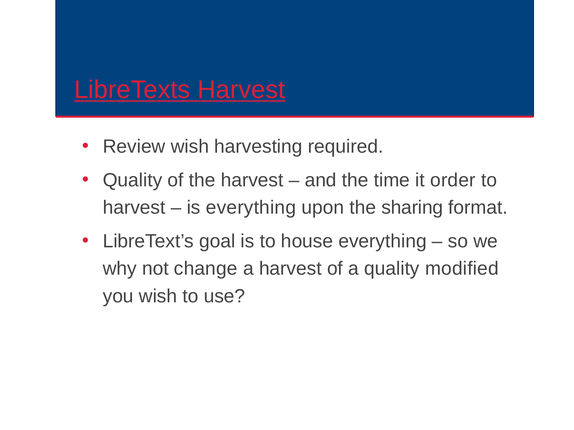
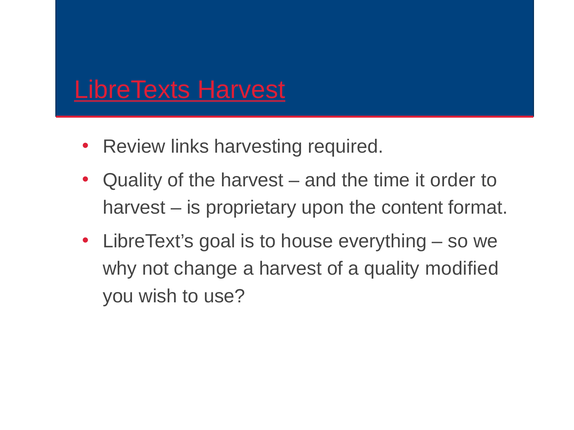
Review wish: wish -> links
is everything: everything -> proprietary
sharing: sharing -> content
